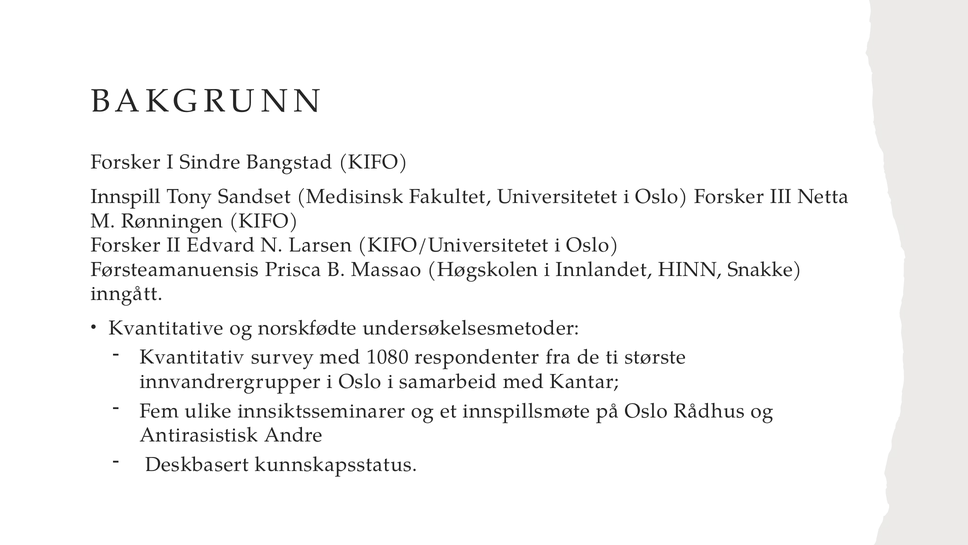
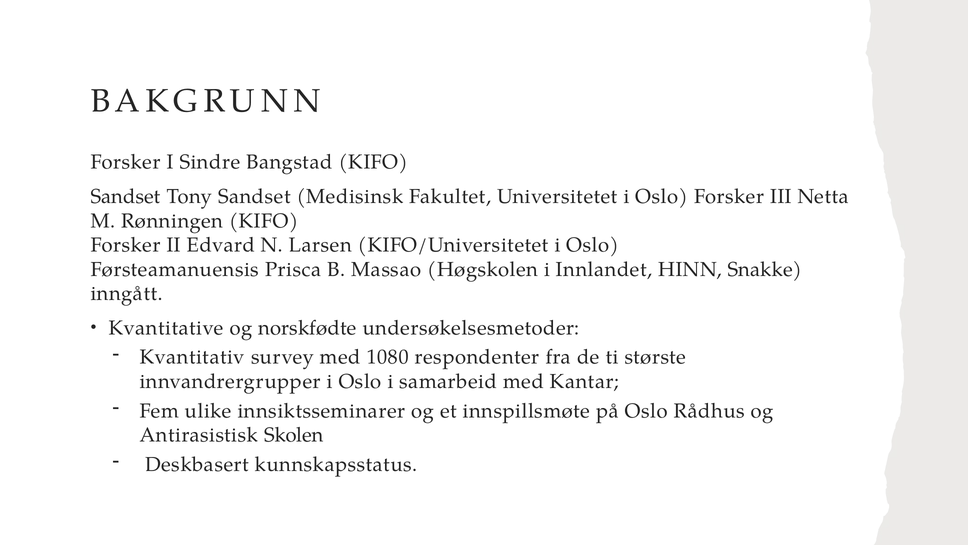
Innspill at (126, 196): Innspill -> Sandset
Andre: Andre -> Skolen
